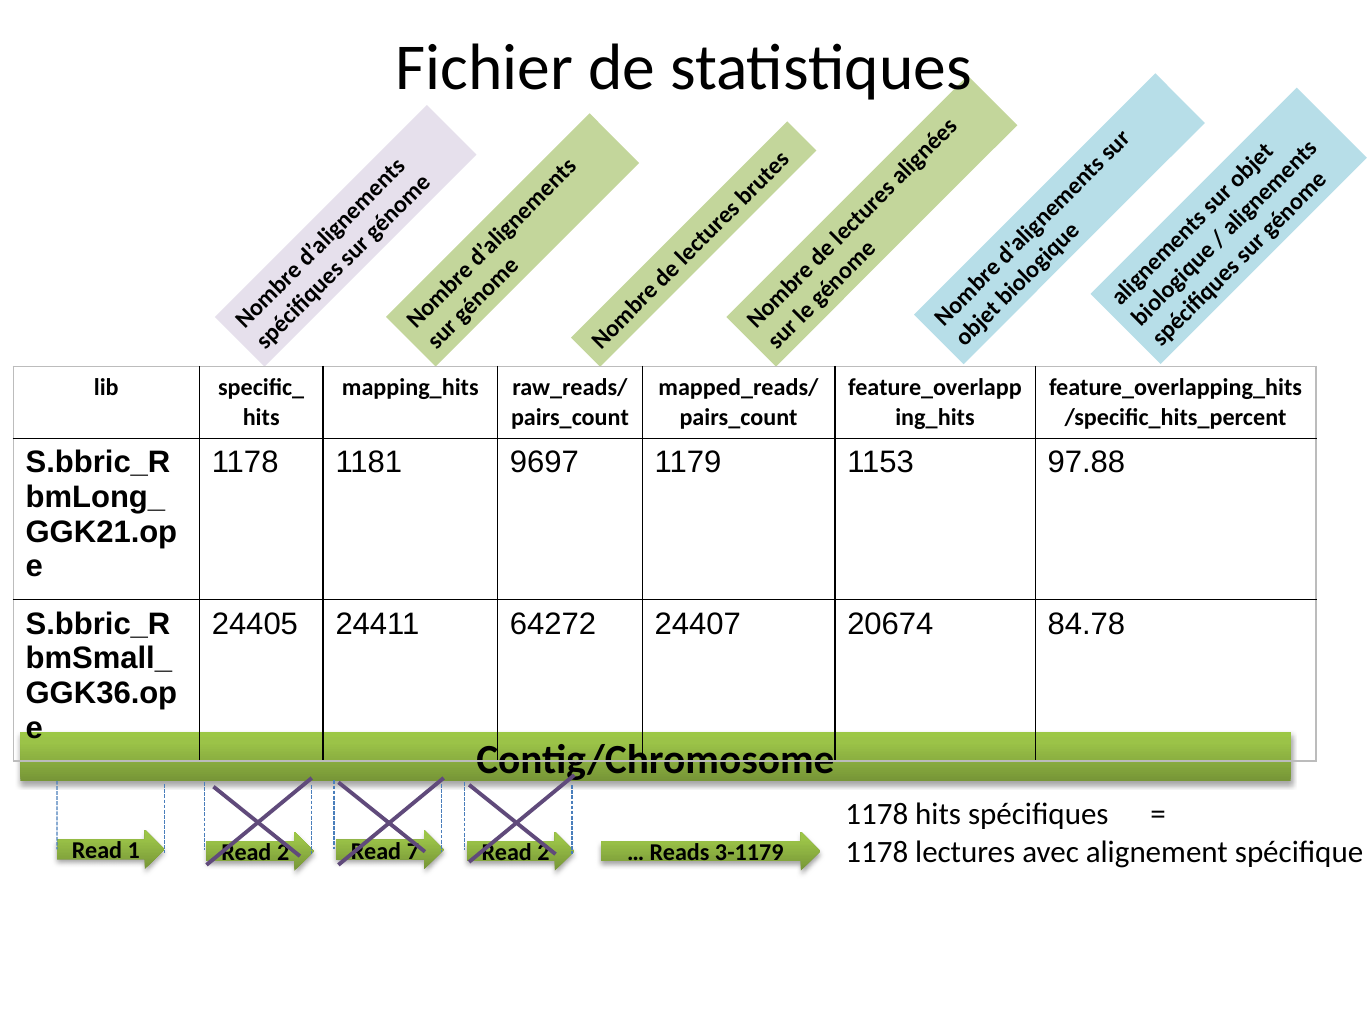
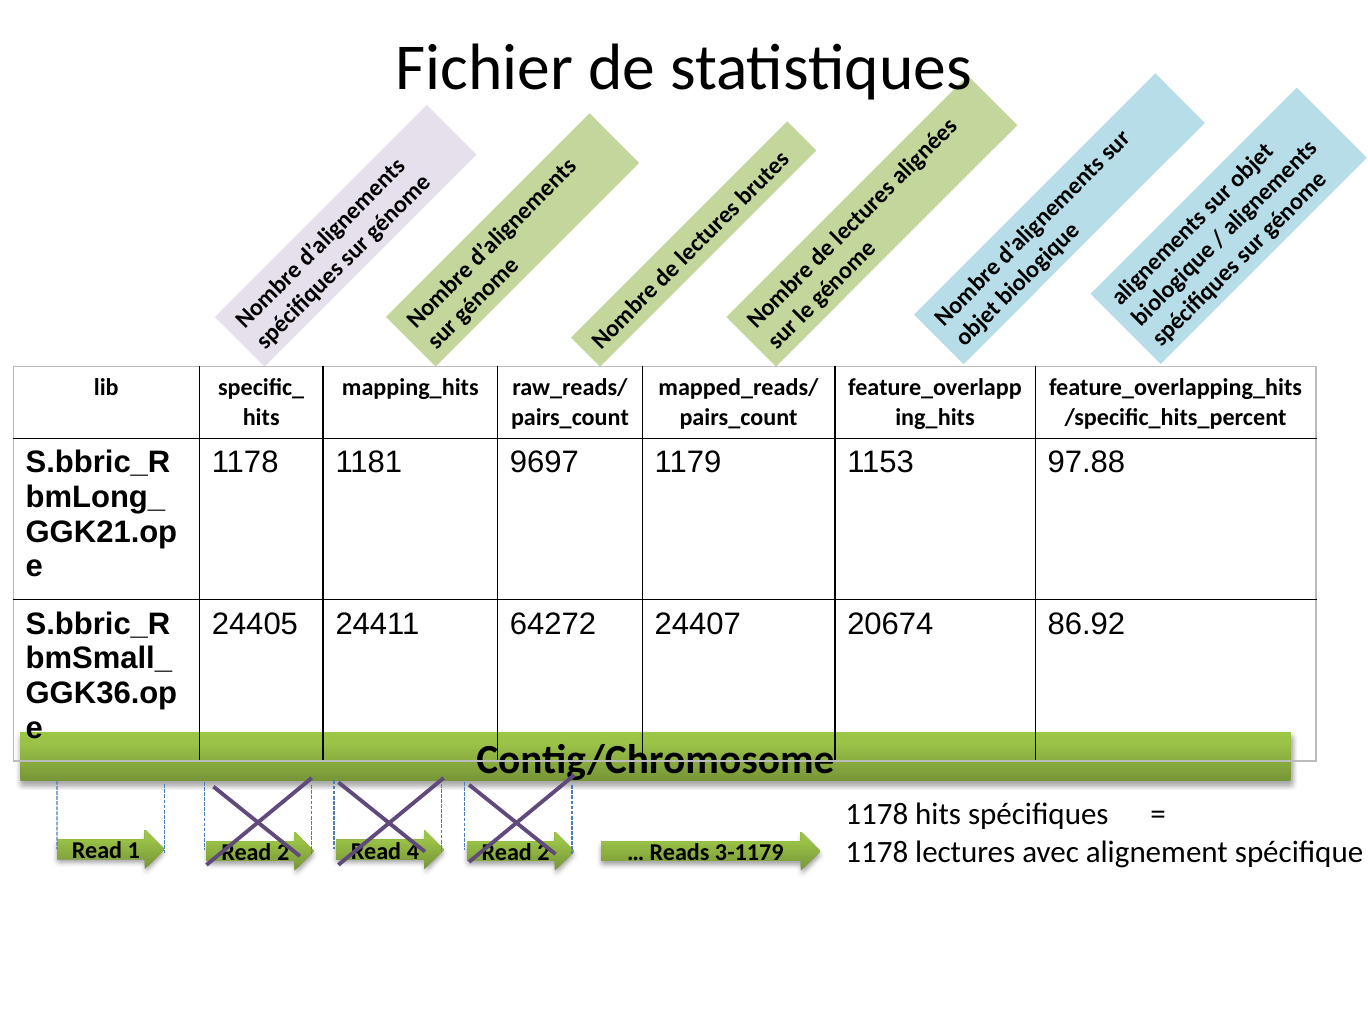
84.78: 84.78 -> 86.92
7: 7 -> 4
